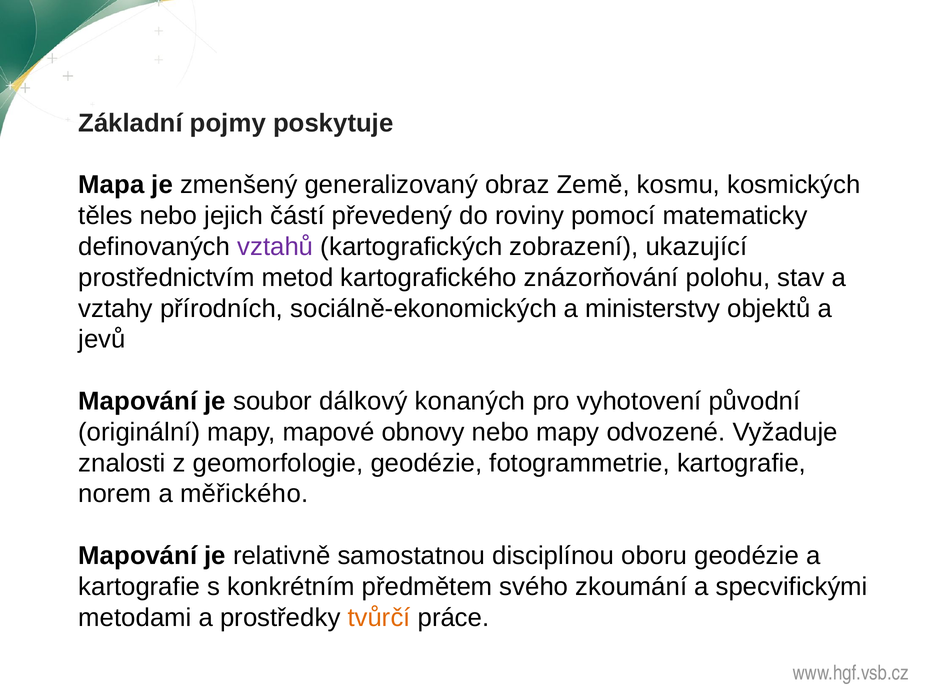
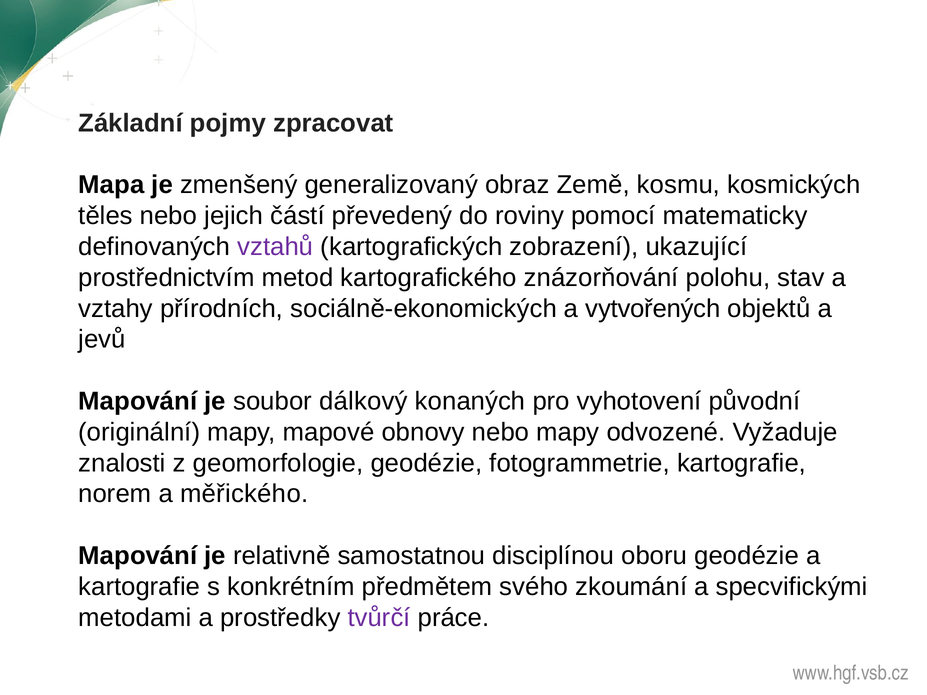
poskytuje: poskytuje -> zpracovat
ministerstvy: ministerstvy -> vytvořených
tvůrčí colour: orange -> purple
